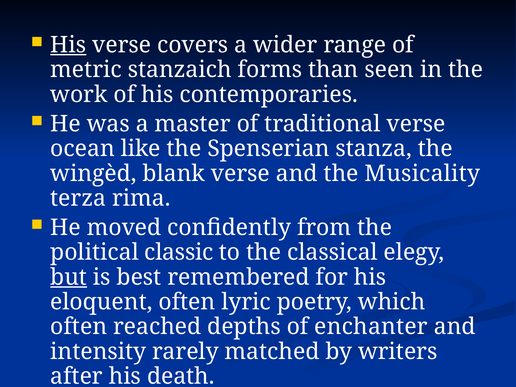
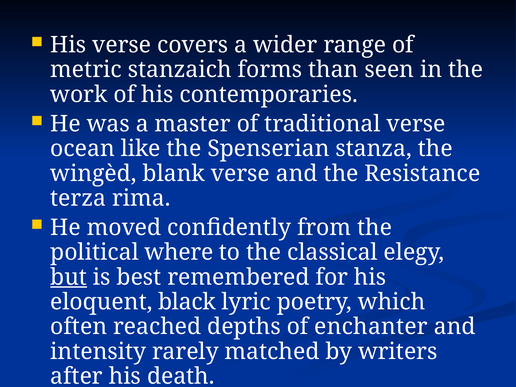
His at (68, 45) underline: present -> none
Musicality: Musicality -> Resistance
classic: classic -> where
eloquent often: often -> black
